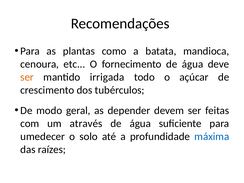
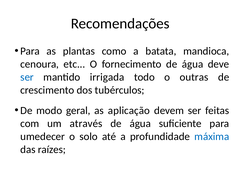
ser at (27, 77) colour: orange -> blue
açúcar: açúcar -> outras
depender: depender -> aplicação
